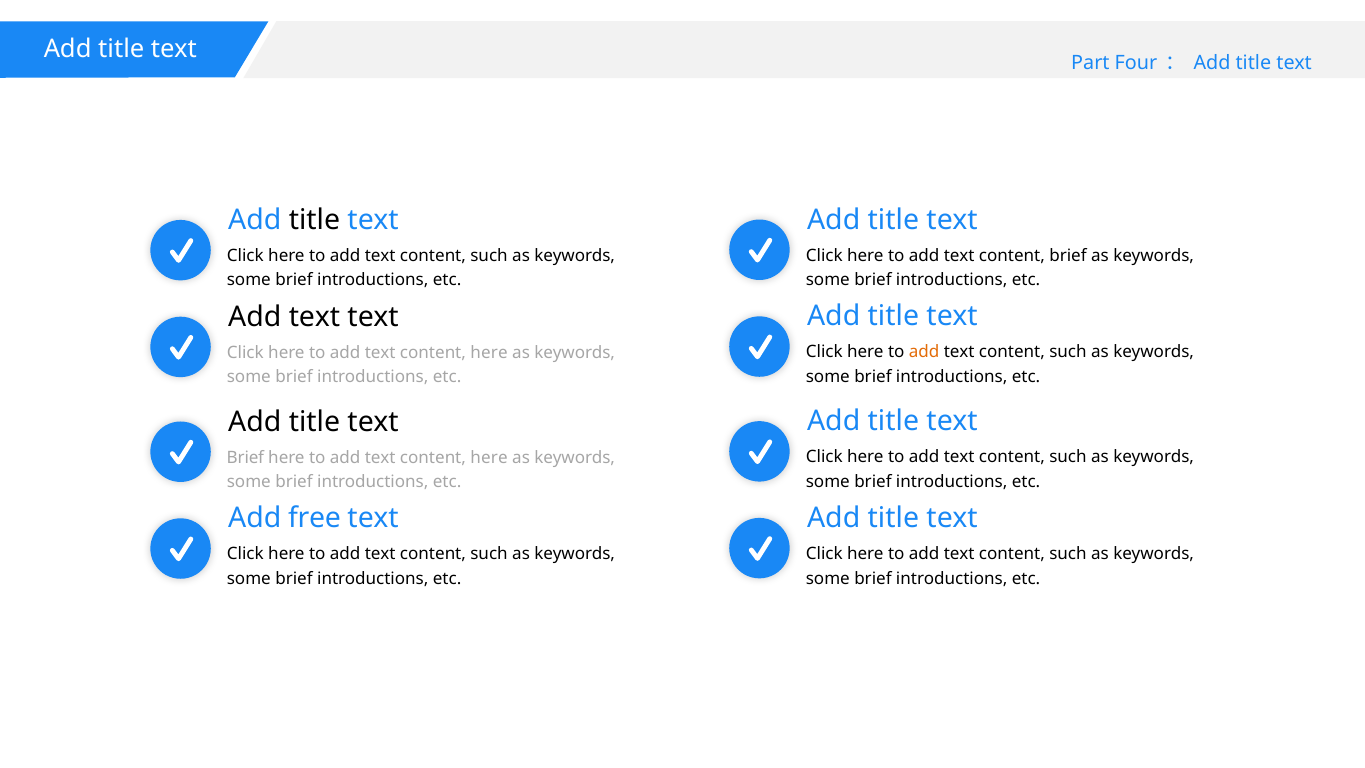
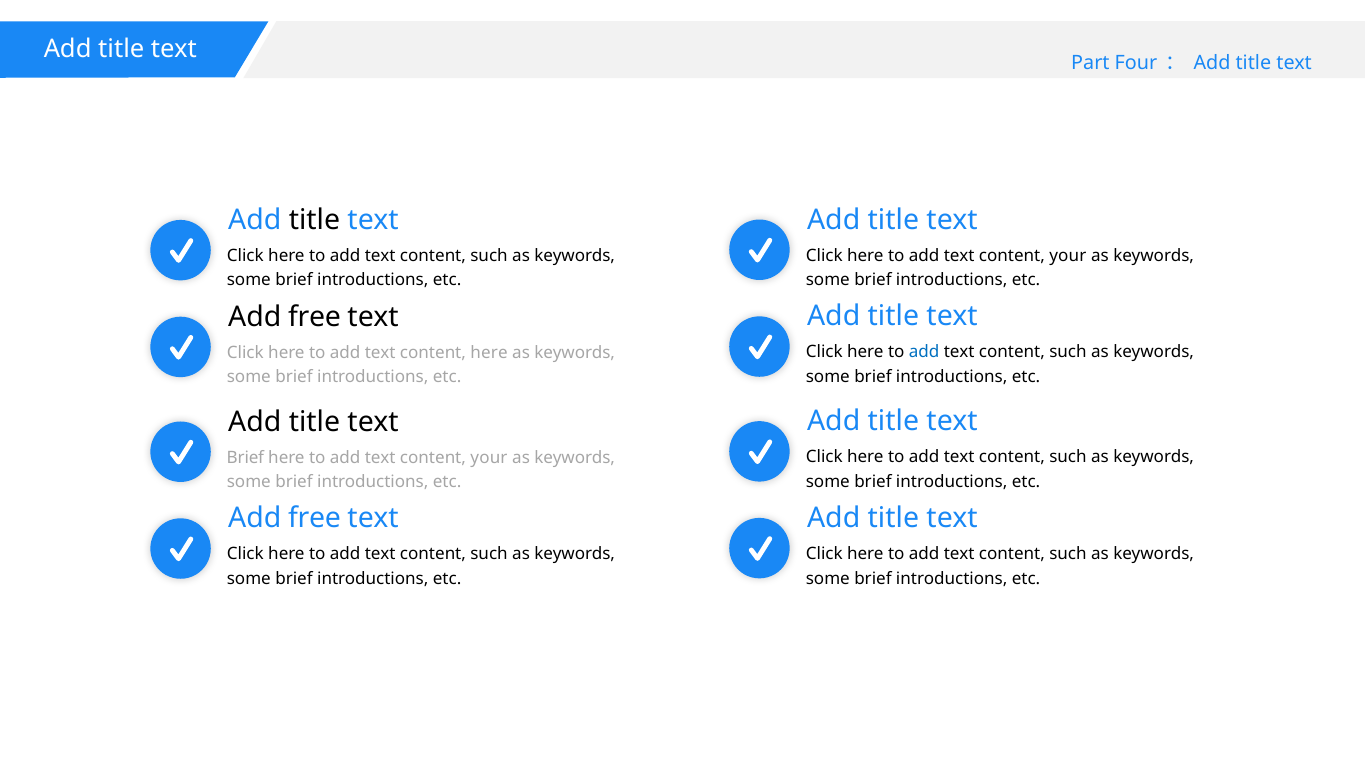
brief at (1068, 255): brief -> your
text at (314, 317): text -> free
add at (924, 352) colour: orange -> blue
here at (489, 457): here -> your
